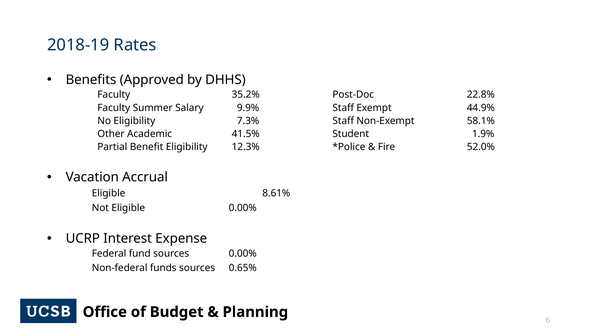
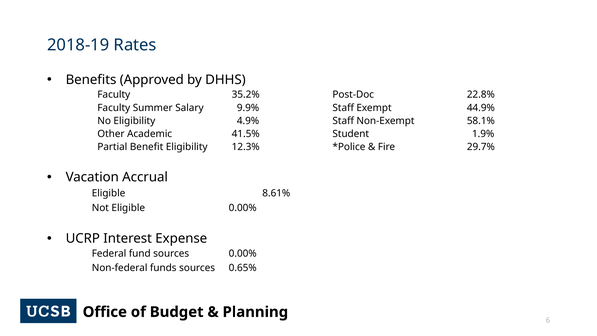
7.3%: 7.3% -> 4.9%
52.0%: 52.0% -> 29.7%
